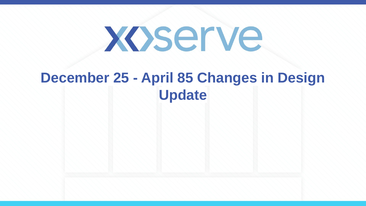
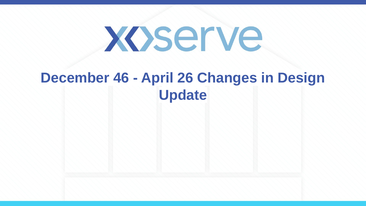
25: 25 -> 46
85: 85 -> 26
